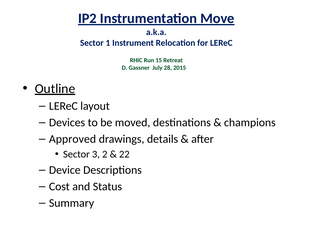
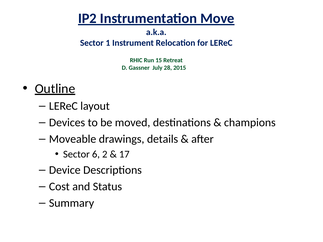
Approved: Approved -> Moveable
3: 3 -> 6
22: 22 -> 17
